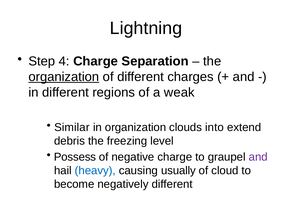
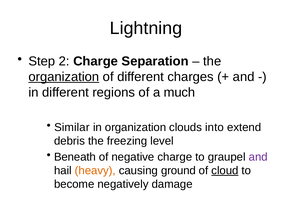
4: 4 -> 2
weak: weak -> much
Possess: Possess -> Beneath
heavy colour: blue -> orange
usually: usually -> ground
cloud underline: none -> present
negatively different: different -> damage
